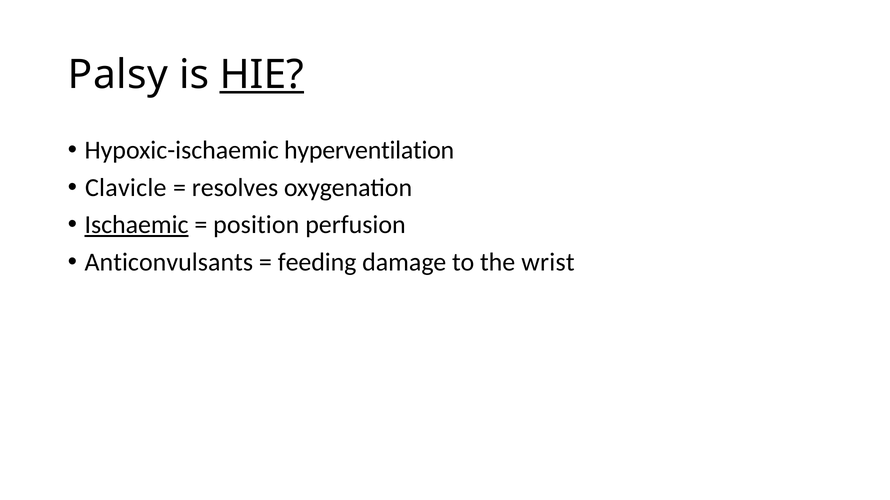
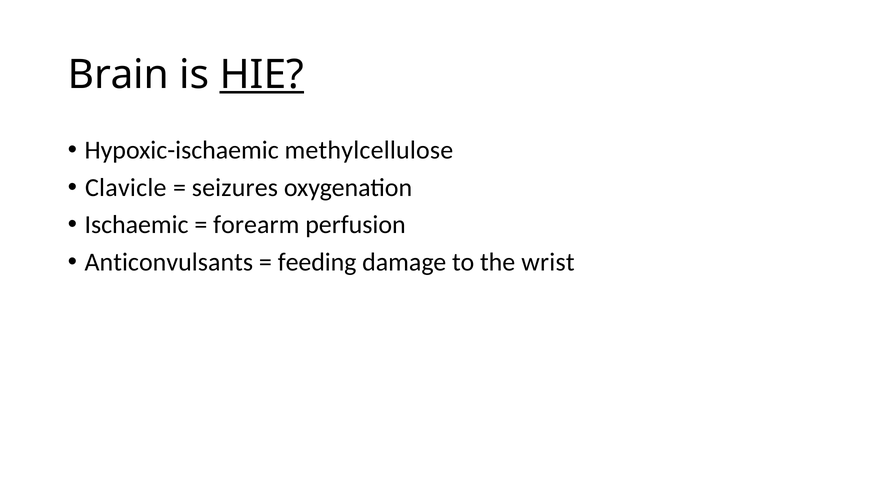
Palsy: Palsy -> Brain
hyperventilation: hyperventilation -> methylcellulose
resolves: resolves -> seizures
Ischaemic underline: present -> none
position: position -> forearm
